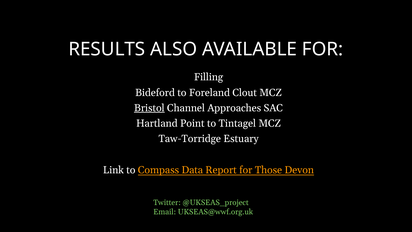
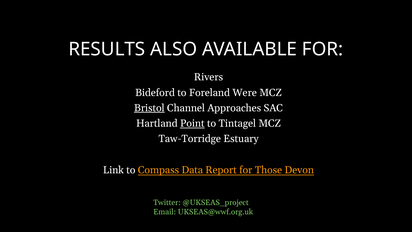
Filling: Filling -> Rivers
Clout: Clout -> Were
Point underline: none -> present
